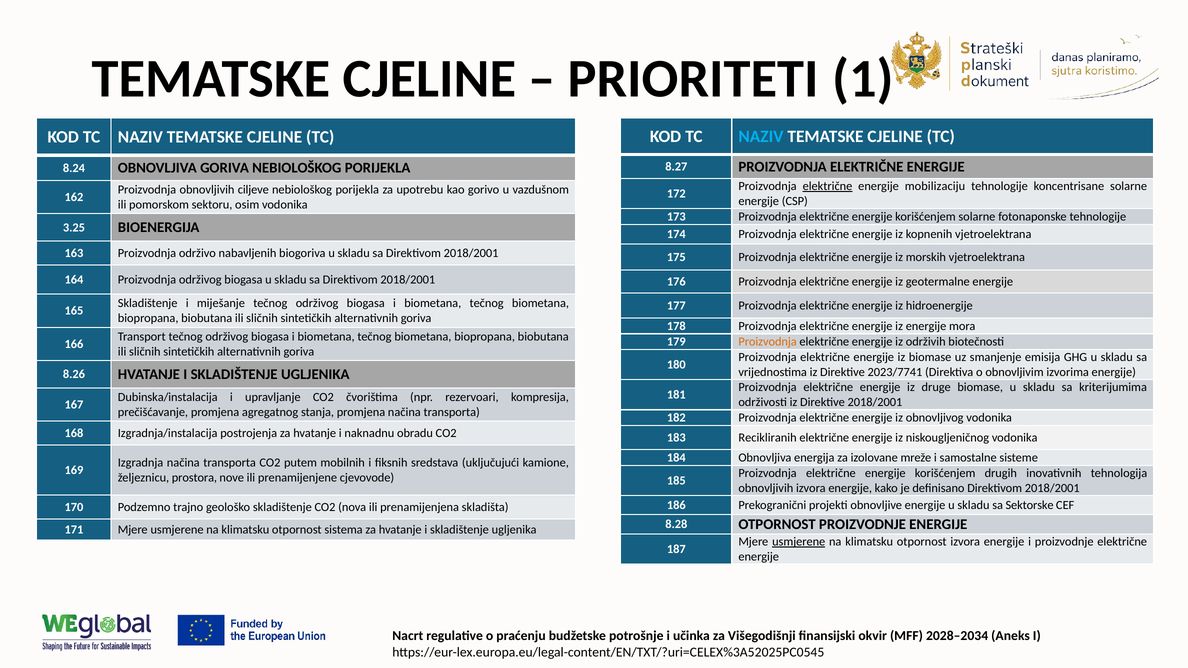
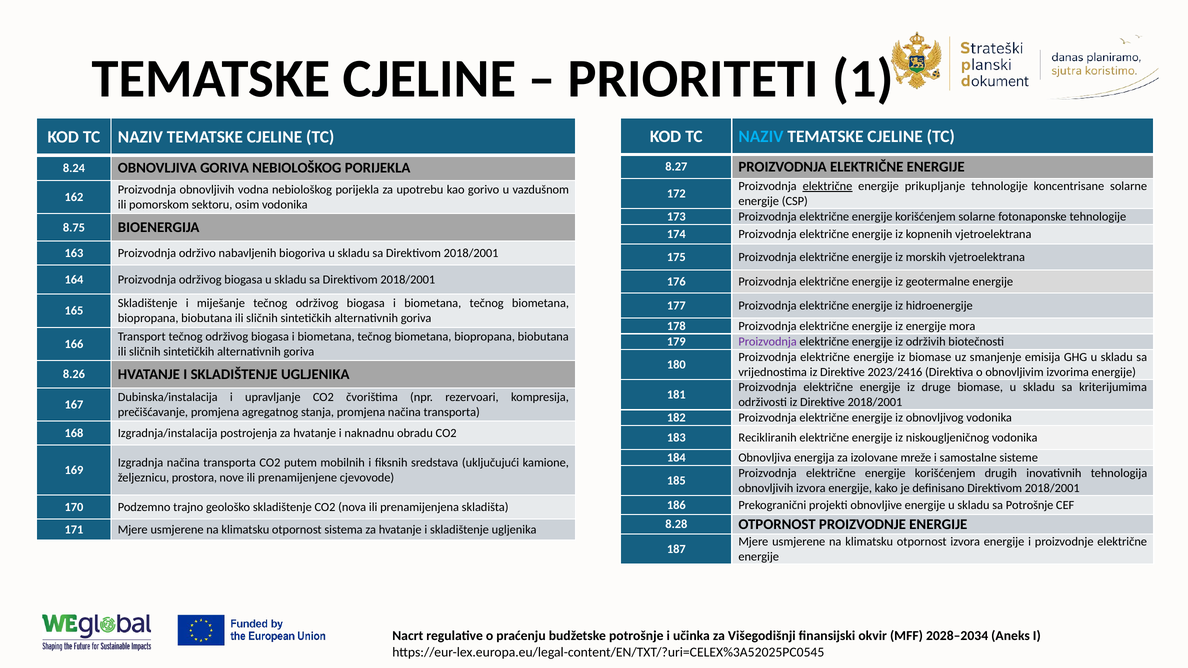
mobilizaciju: mobilizaciju -> prikupljanje
ciljeve: ciljeve -> vodna
3.25: 3.25 -> 8.75
Proizvodnja at (768, 342) colour: orange -> purple
2023/7741: 2023/7741 -> 2023/2416
sa Sektorske: Sektorske -> Potrošnje
usmjerene at (799, 542) underline: present -> none
